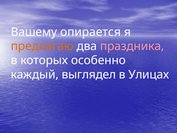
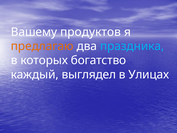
опирается: опирается -> продуктов
праздника colour: pink -> light blue
особенно: особенно -> богатство
